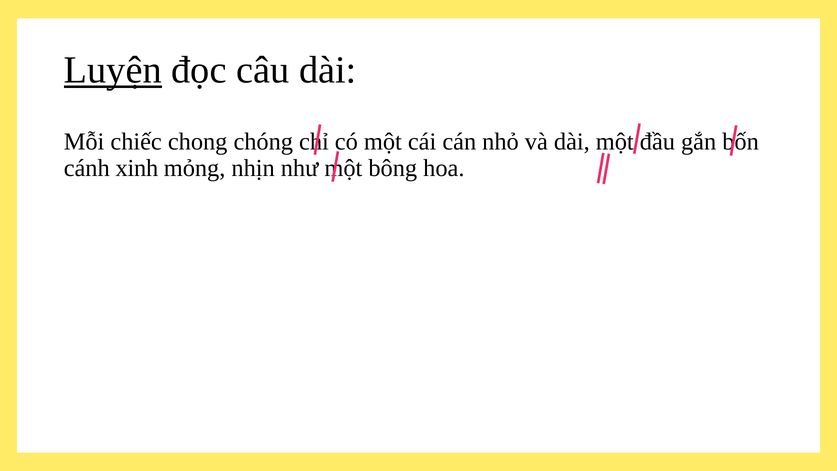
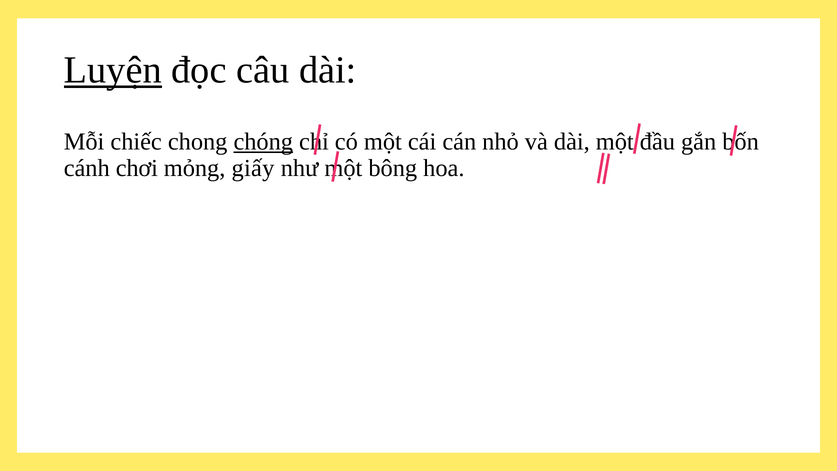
chóng underline: none -> present
xinh: xinh -> chơi
nhịn: nhịn -> giấy
